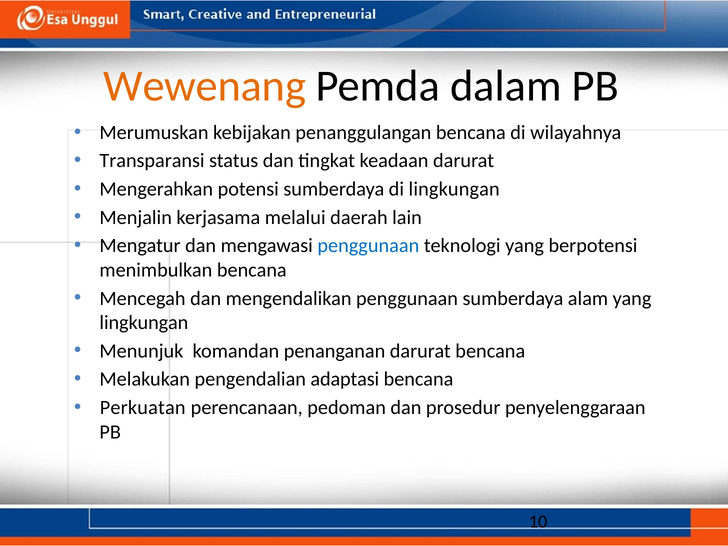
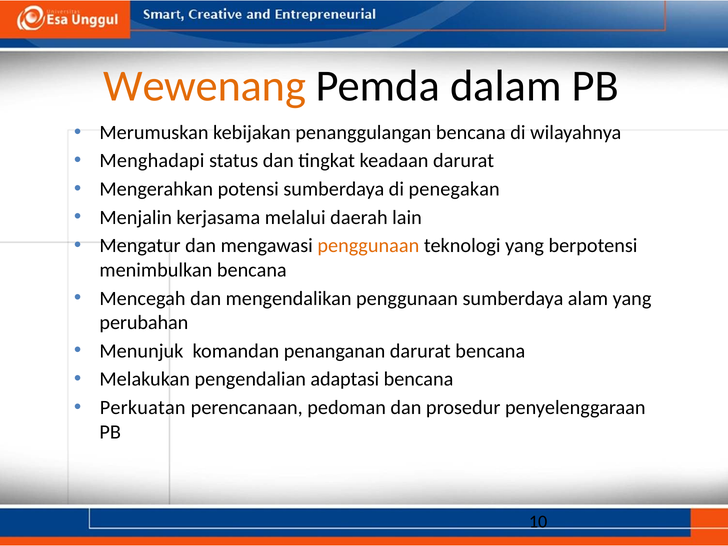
Transparansi: Transparansi -> Menghadapi
di lingkungan: lingkungan -> penegakan
penggunaan at (368, 246) colour: blue -> orange
lingkungan at (144, 323): lingkungan -> perubahan
